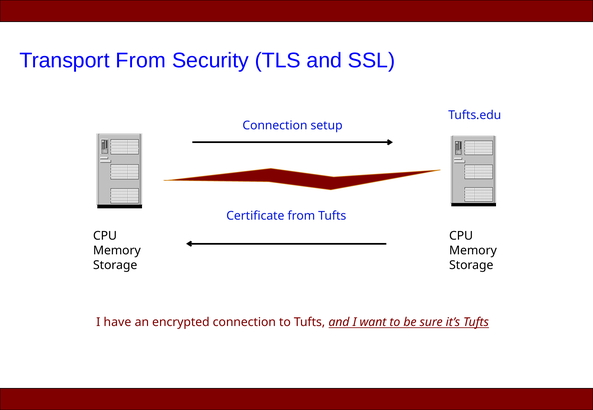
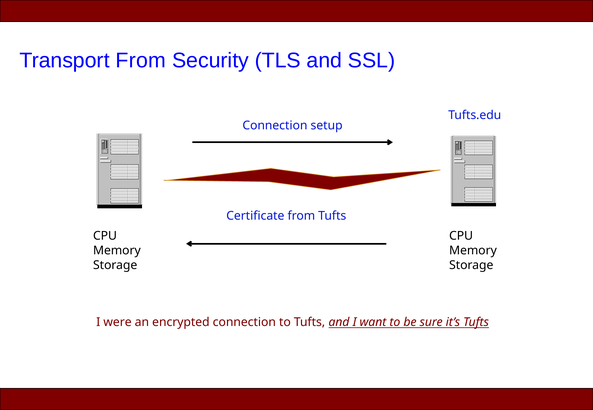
have: have -> were
